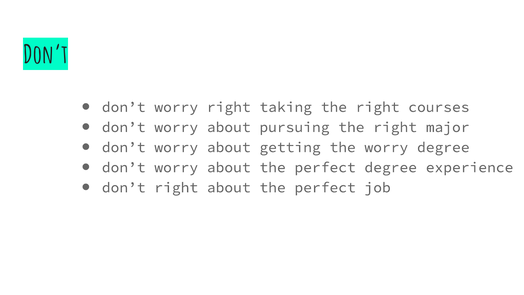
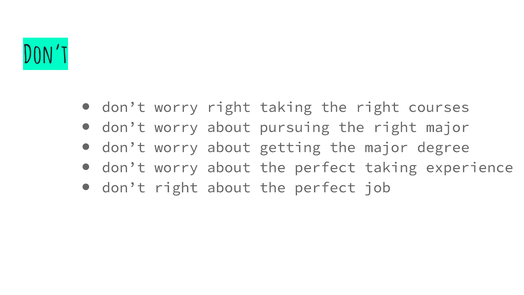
the worry: worry -> major
perfect degree: degree -> taking
